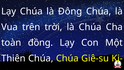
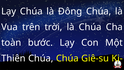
đồng: đồng -> bước
